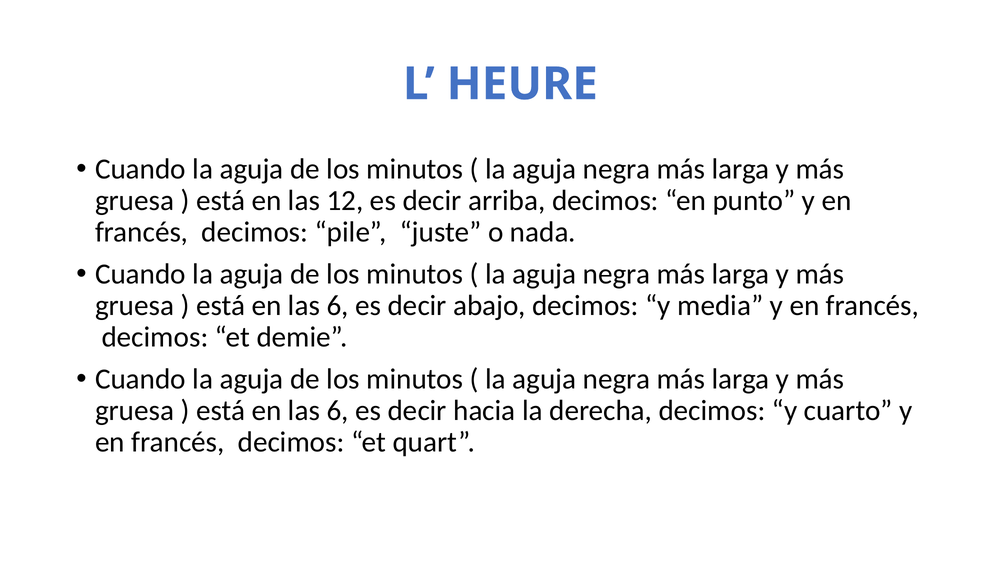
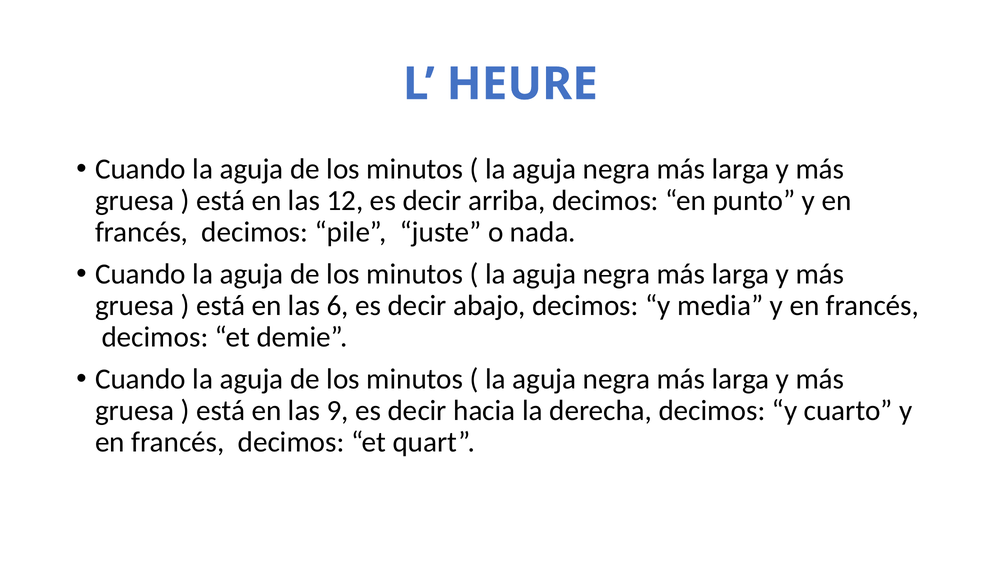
6 at (338, 411): 6 -> 9
